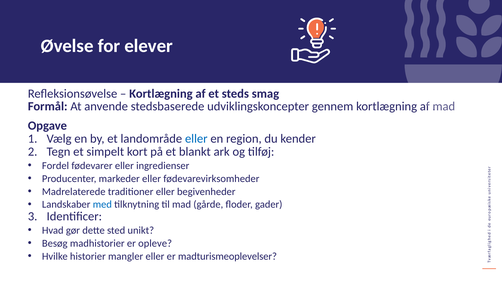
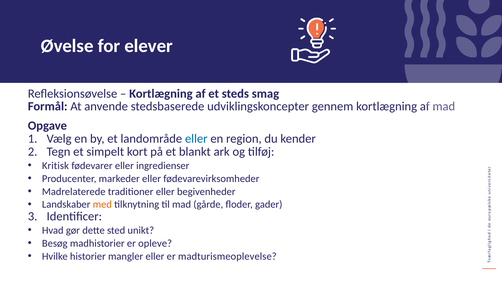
Fordel: Fordel -> Kritisk
med colour: blue -> orange
madturismeoplevelser: madturismeoplevelser -> madturismeoplevelse
